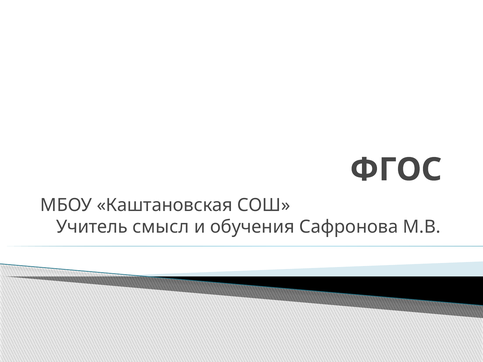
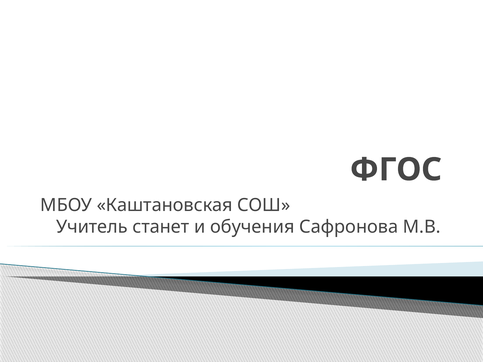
смысл: смысл -> станет
